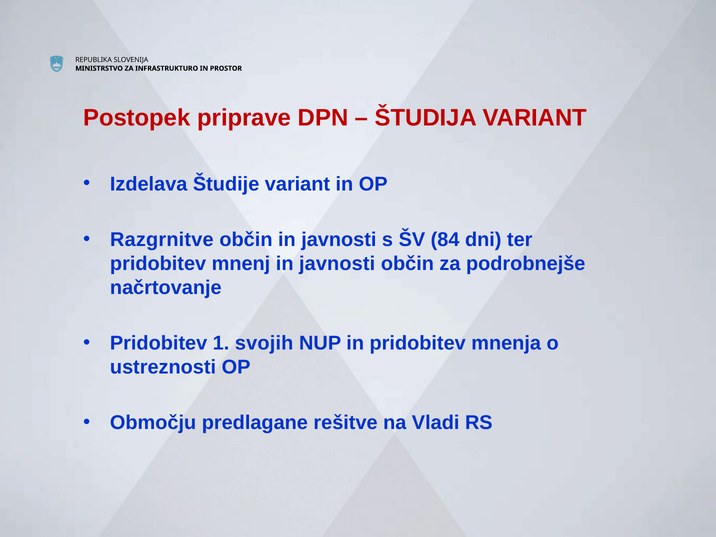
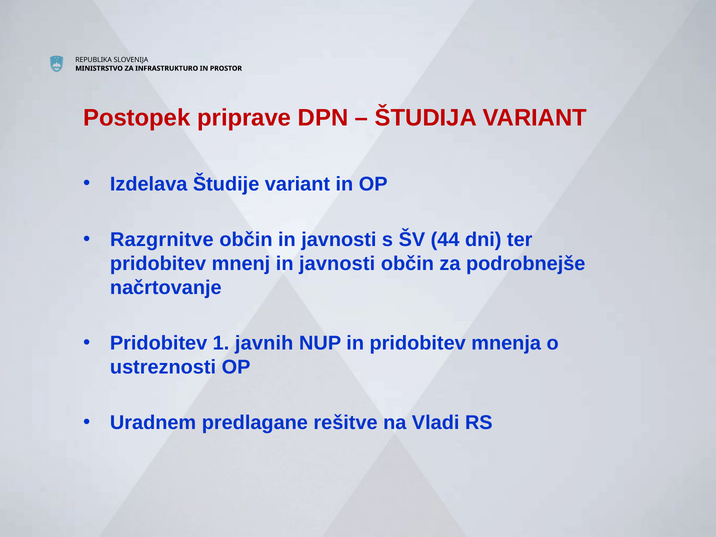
84: 84 -> 44
svojih: svojih -> javnih
Območju: Območju -> Uradnem
